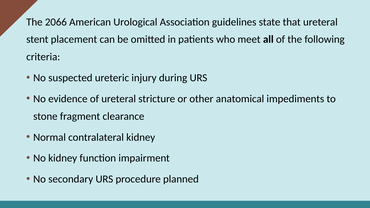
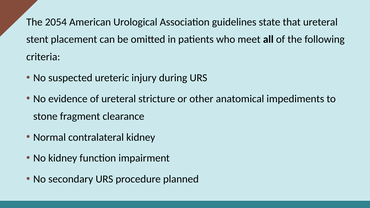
2066: 2066 -> 2054
